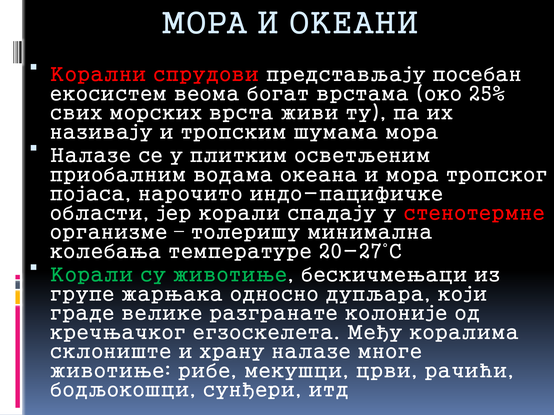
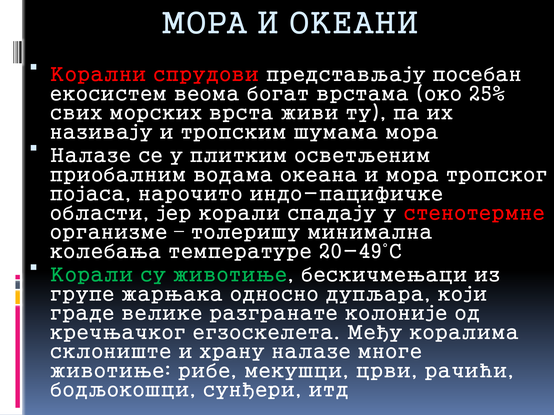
20-27˚С: 20-27˚С -> 20-49˚С
